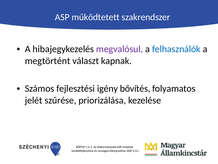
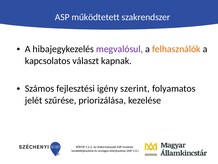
felhasználók colour: blue -> orange
megtörtént: megtörtént -> kapcsolatos
bővítés: bővítés -> szerint
